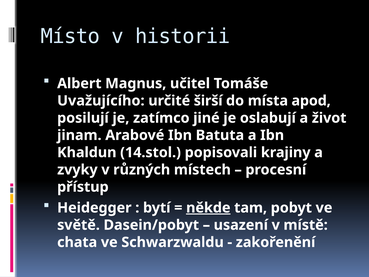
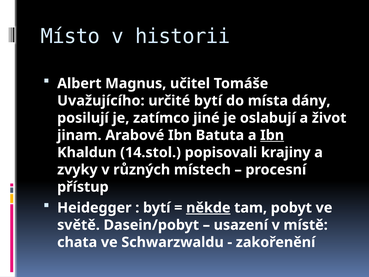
určité širší: širší -> bytí
apod: apod -> dány
Ibn at (272, 135) underline: none -> present
